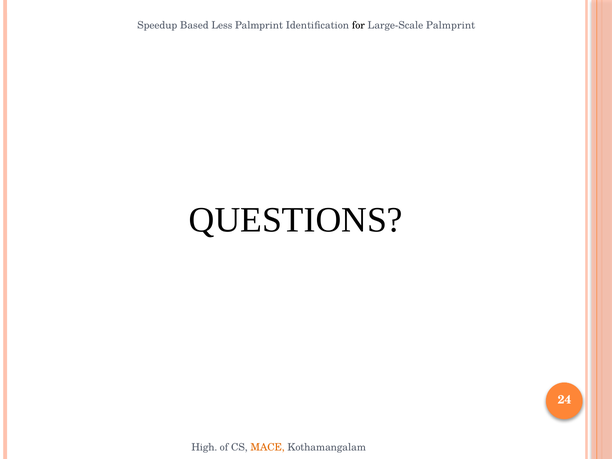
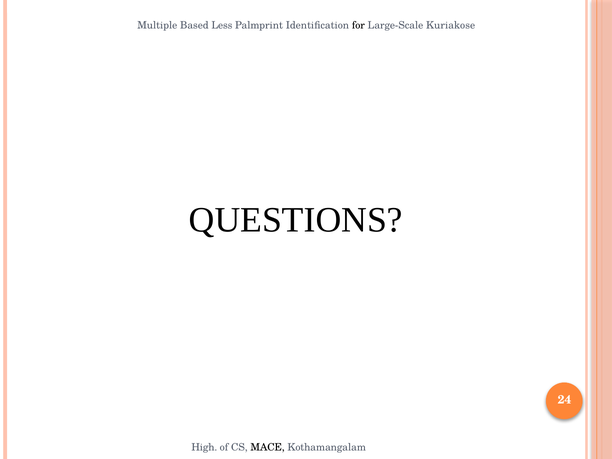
Speedup: Speedup -> Multiple
Large-Scale Palmprint: Palmprint -> Kuriakose
MACE colour: orange -> black
